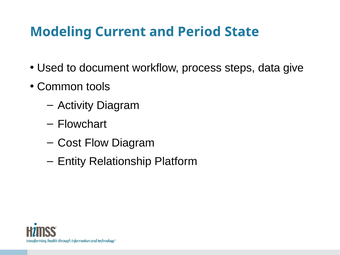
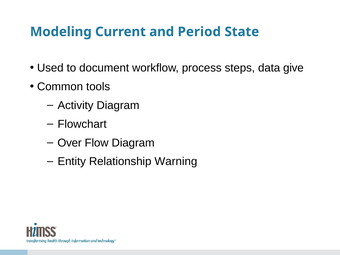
Cost: Cost -> Over
Platform: Platform -> Warning
